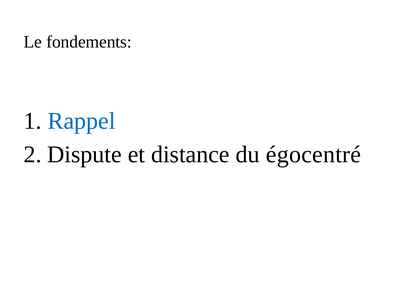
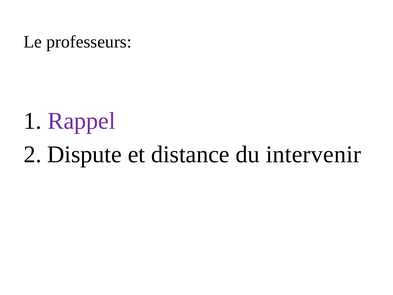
fondements: fondements -> professeurs
Rappel colour: blue -> purple
égocentré: égocentré -> intervenir
